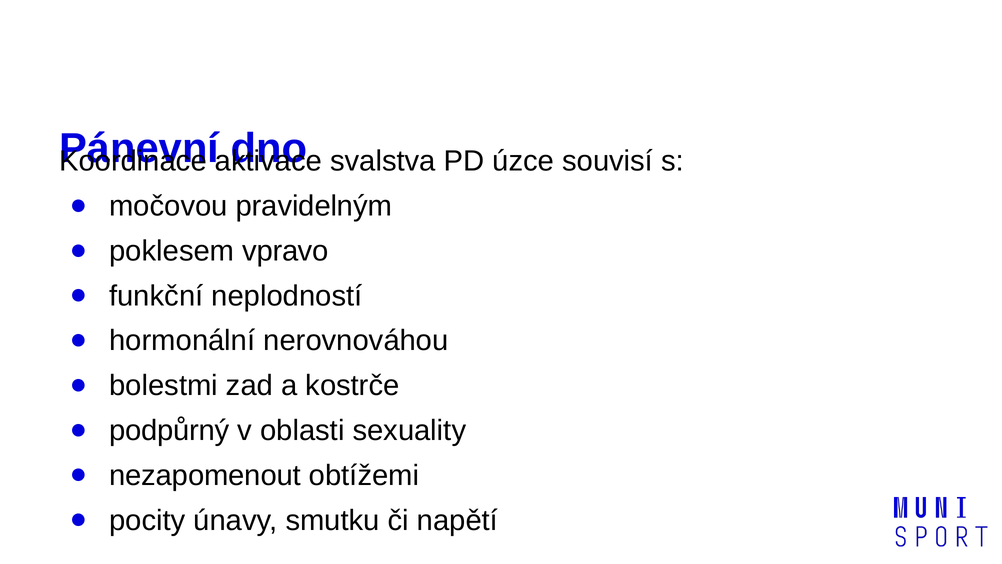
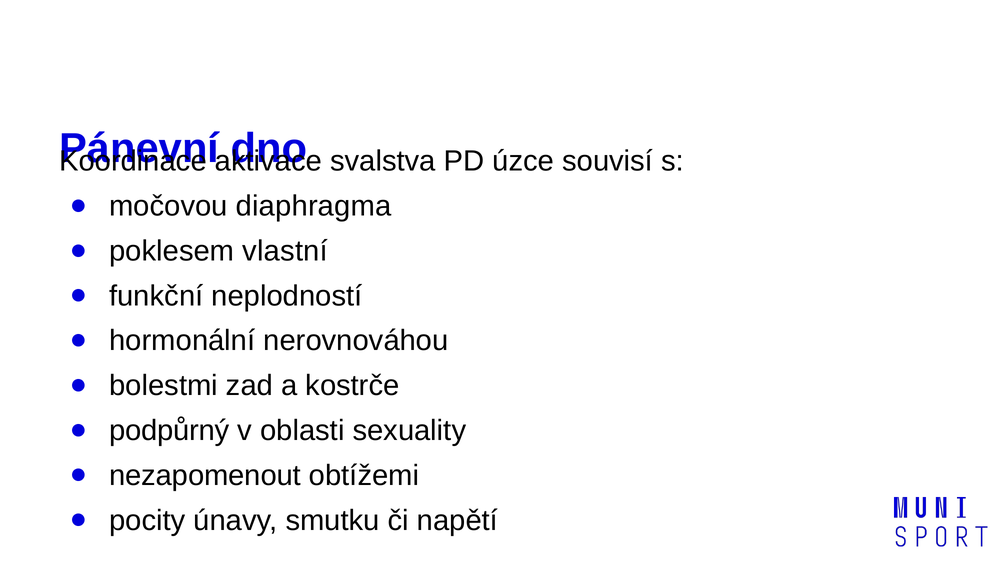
pravidelným: pravidelným -> diaphragma
vpravo: vpravo -> vlastní
